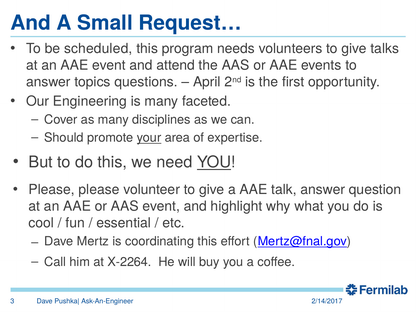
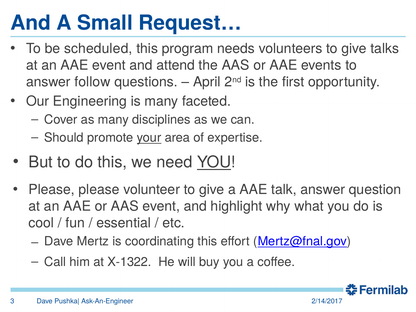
topics: topics -> follow
X-2264: X-2264 -> X-1322
